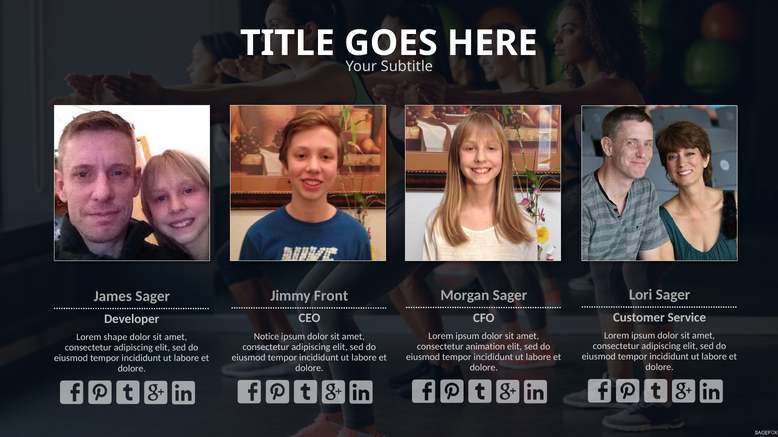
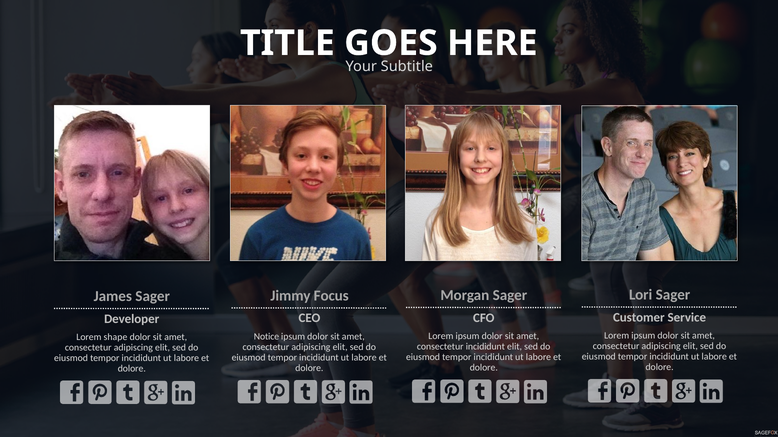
Front: Front -> Focus
consectetur animation: animation -> incididunt
